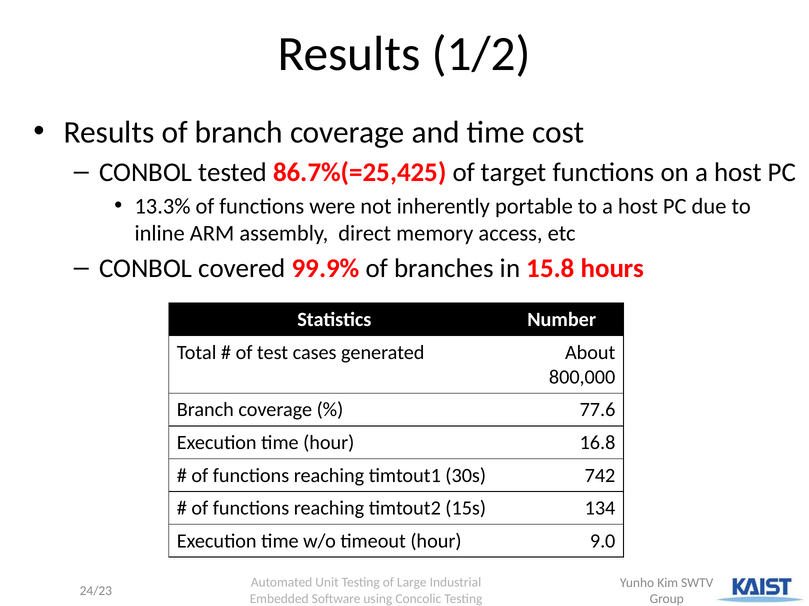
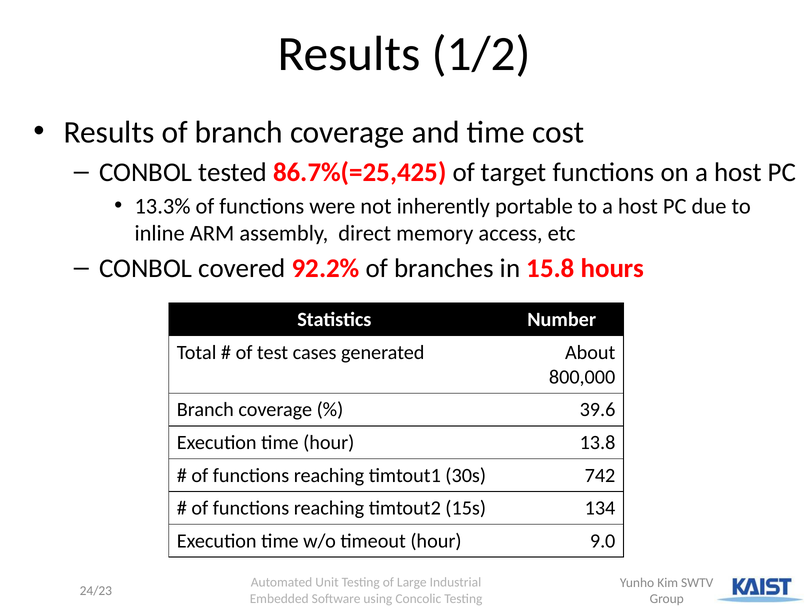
99.9%: 99.9% -> 92.2%
77.6: 77.6 -> 39.6
16.8: 16.8 -> 13.8
